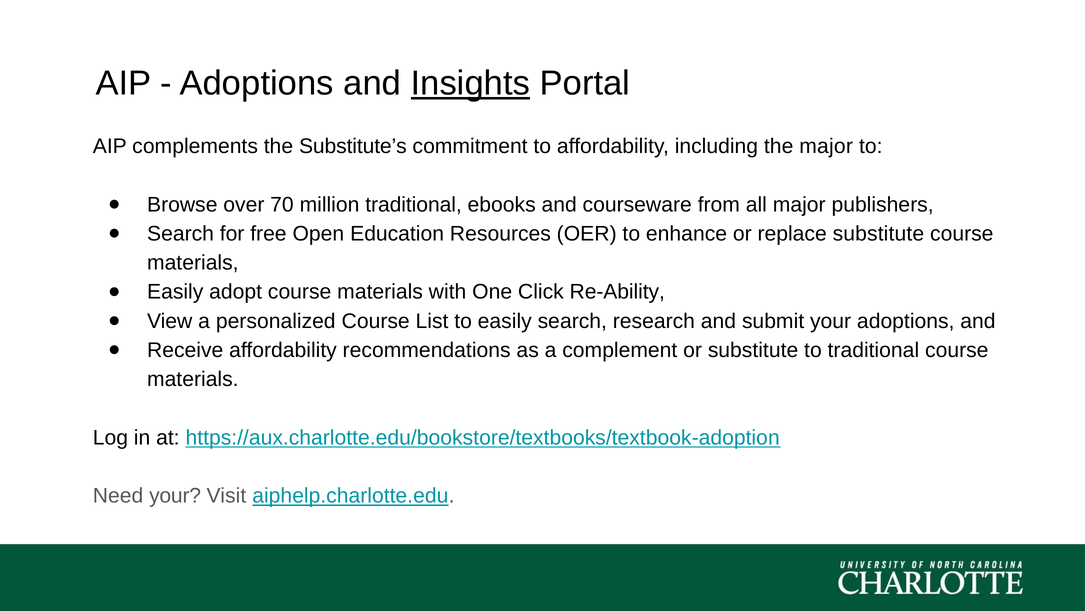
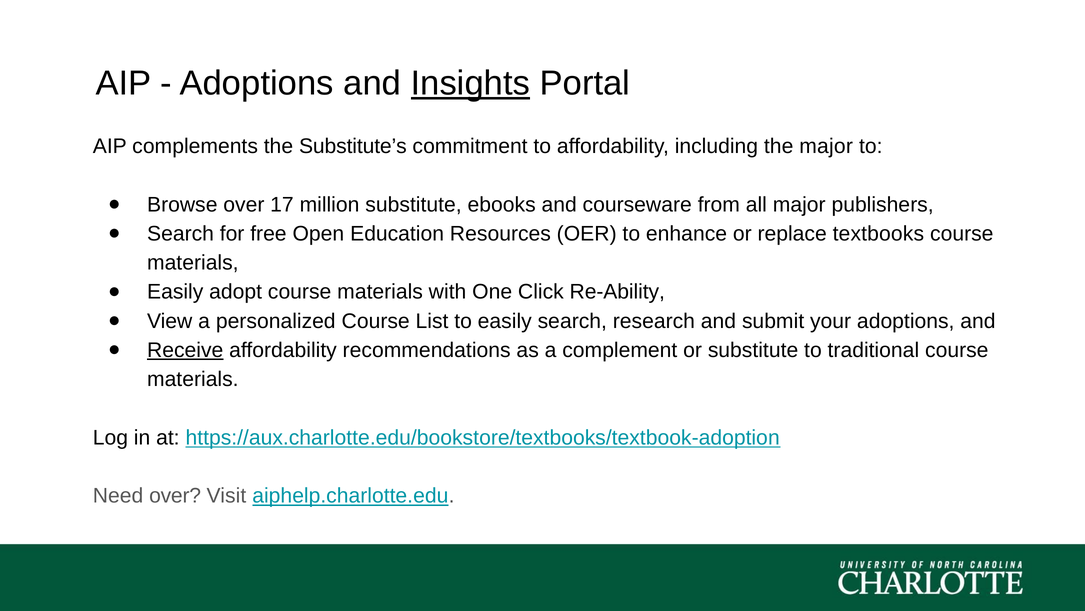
70: 70 -> 17
million traditional: traditional -> substitute
replace substitute: substitute -> textbooks
Receive underline: none -> present
Need your: your -> over
